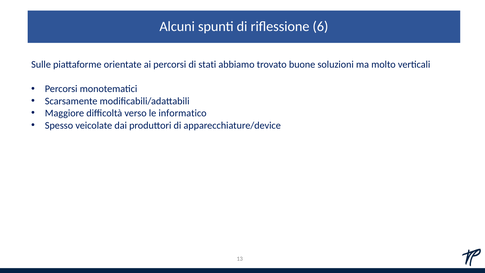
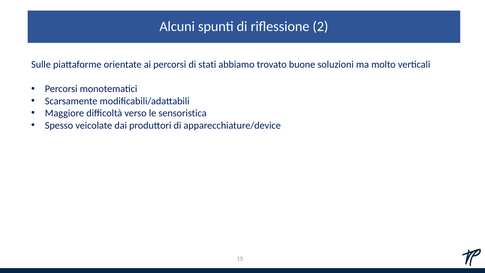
6: 6 -> 2
informatico: informatico -> sensoristica
